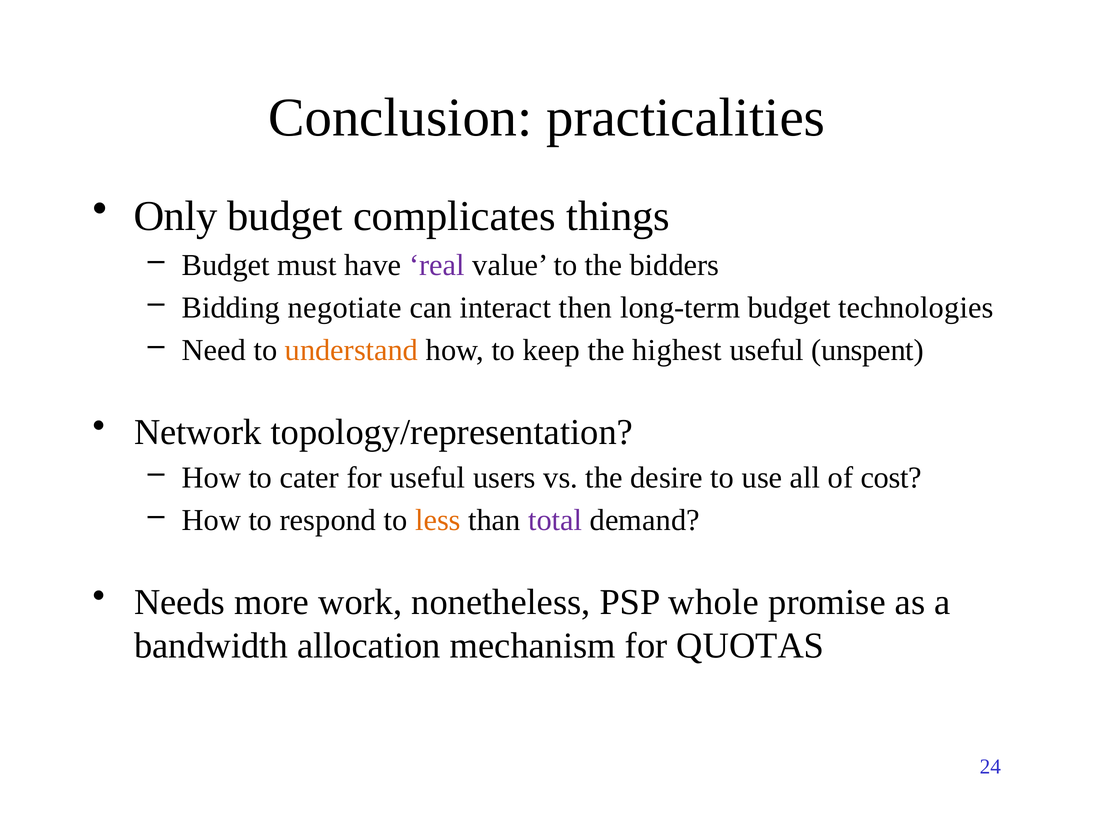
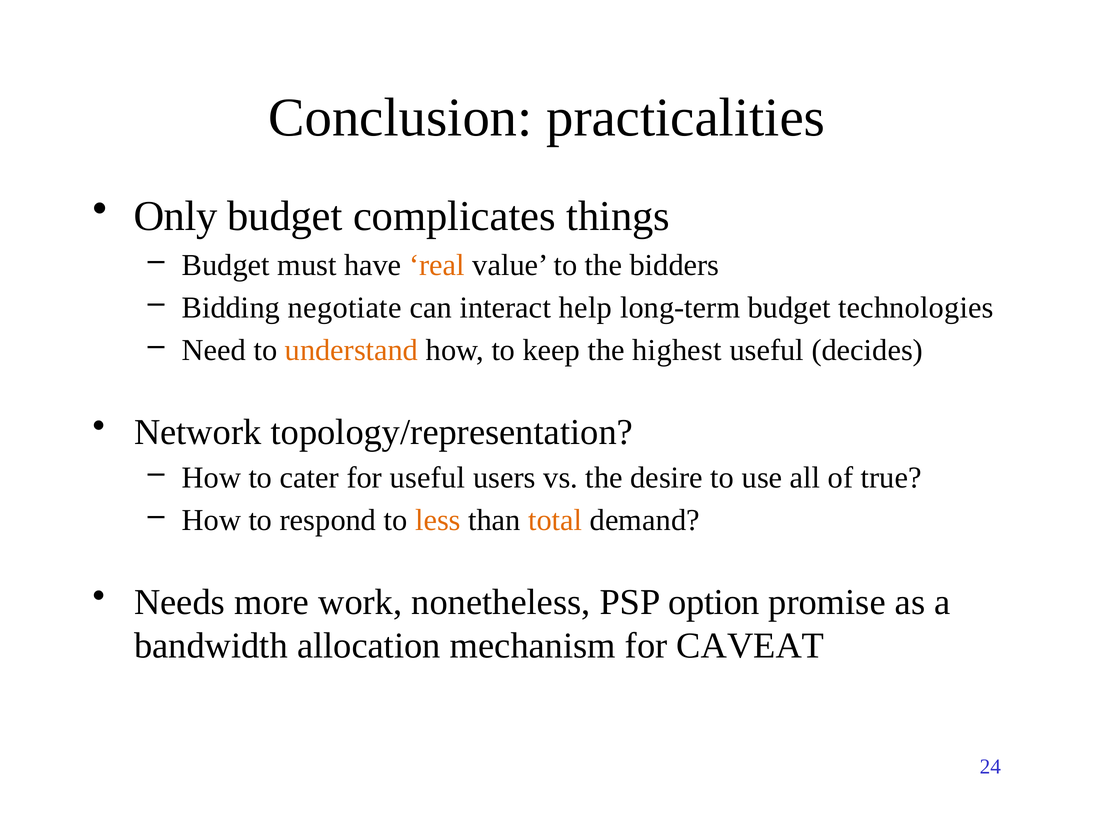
real colour: purple -> orange
then: then -> help
unspent: unspent -> decides
cost: cost -> true
total colour: purple -> orange
whole: whole -> option
QUOTAS: QUOTAS -> CAVEAT
